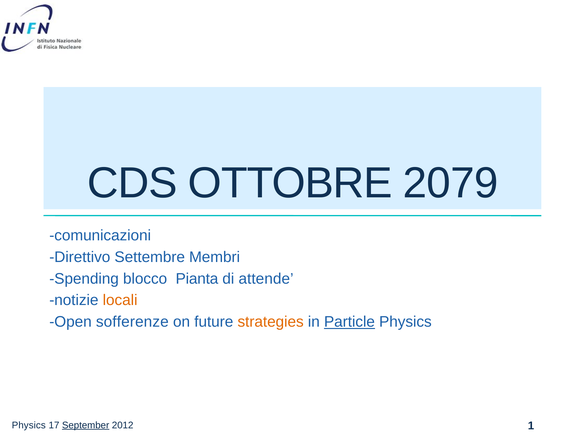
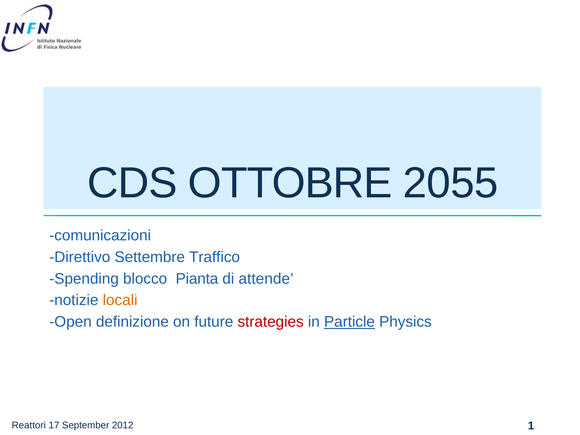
2079: 2079 -> 2055
Membri: Membri -> Traffico
sofferenze: sofferenze -> definizione
strategies colour: orange -> red
Physics at (29, 425): Physics -> Reattori
September underline: present -> none
